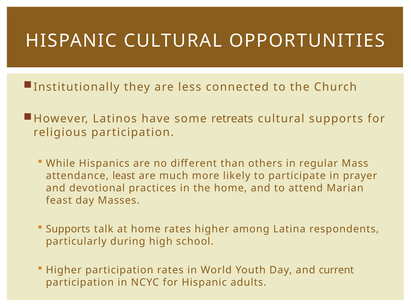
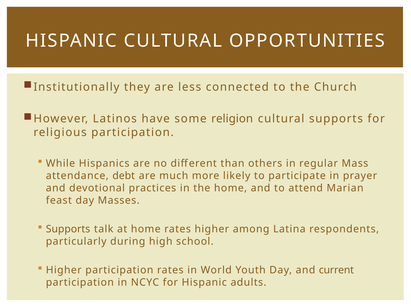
retreats: retreats -> religion
least: least -> debt
